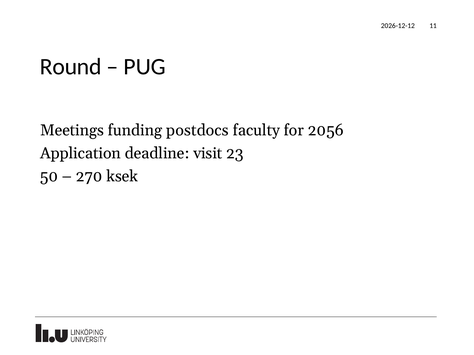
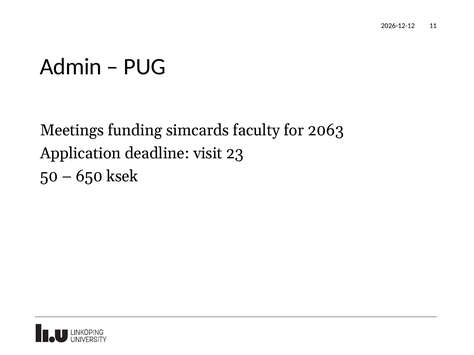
Round: Round -> Admin
postdocs: postdocs -> simcards
2056: 2056 -> 2063
270: 270 -> 650
